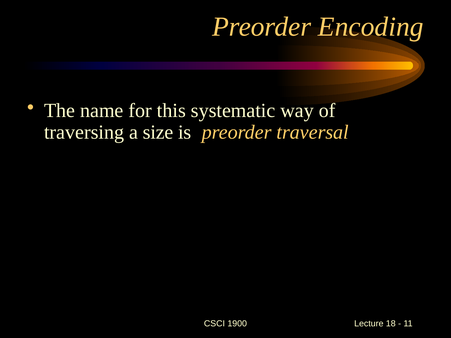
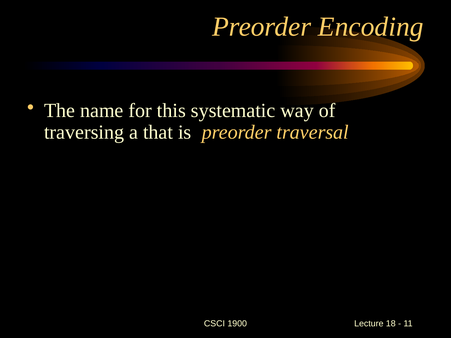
size: size -> that
